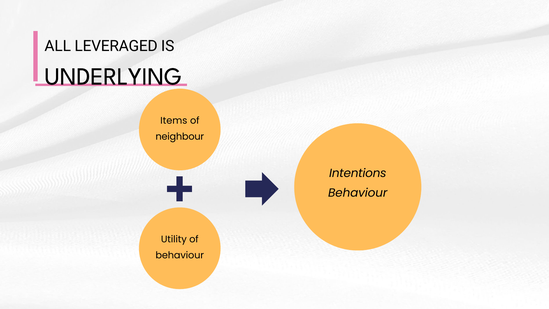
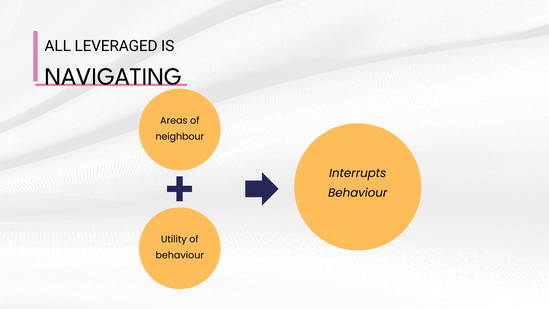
UNDERLYING: UNDERLYING -> NAVIGATING
Items: Items -> Areas
Intentions: Intentions -> Interrupts
